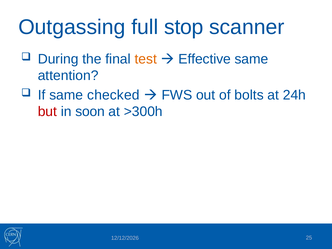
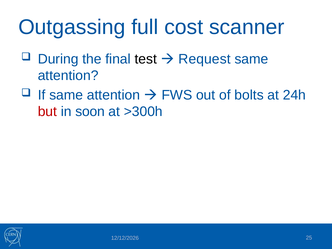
stop: stop -> cost
test colour: orange -> black
Effective: Effective -> Request
If same checked: checked -> attention
